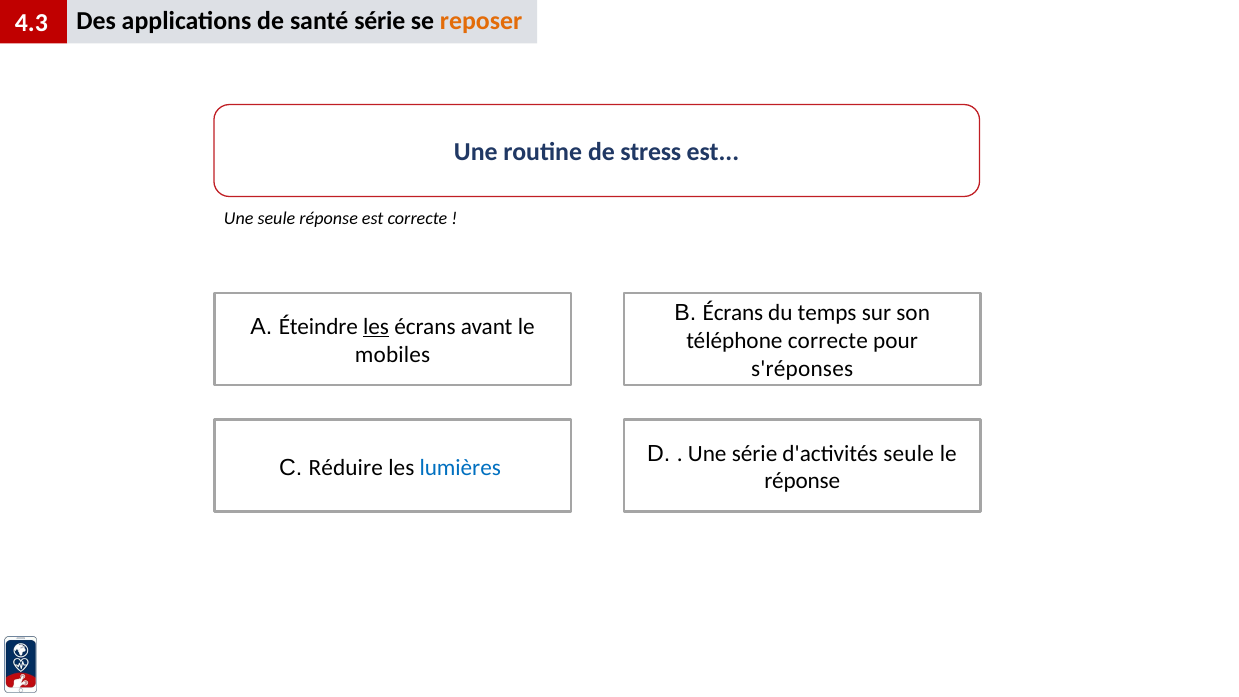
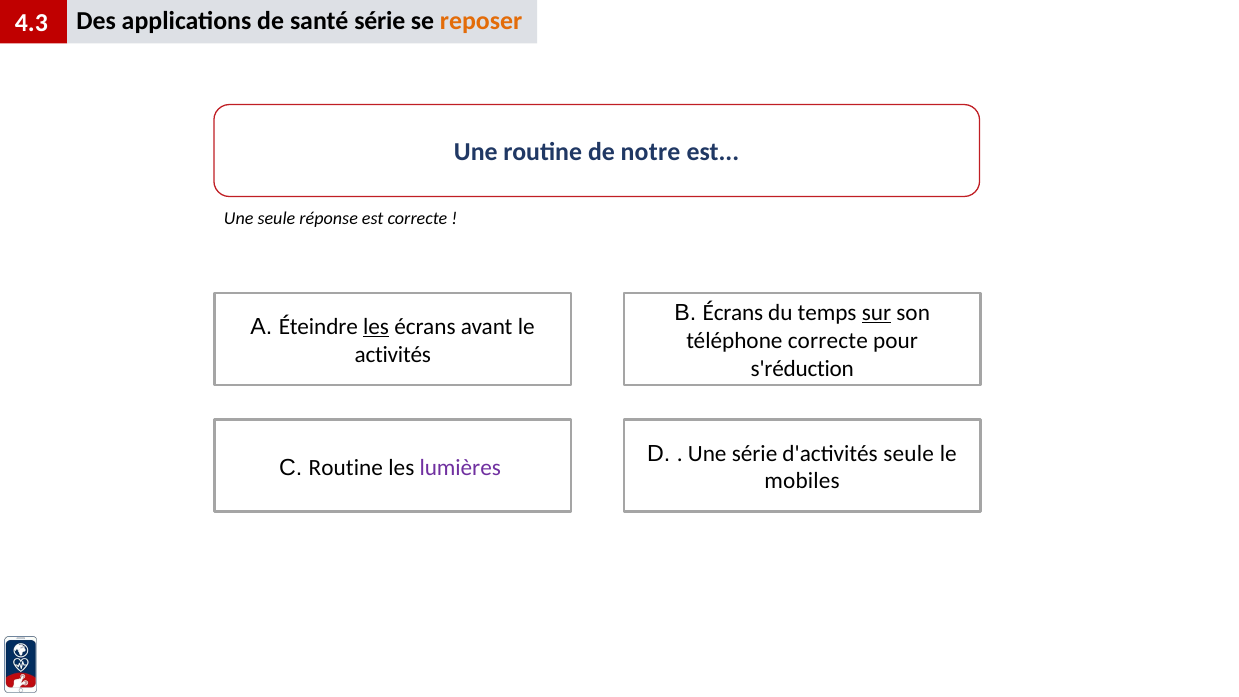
stress: stress -> notre
sur underline: none -> present
mobiles: mobiles -> activités
s'réponses: s'réponses -> s'réduction
C Réduire: Réduire -> Routine
lumières colour: blue -> purple
réponse at (802, 481): réponse -> mobiles
